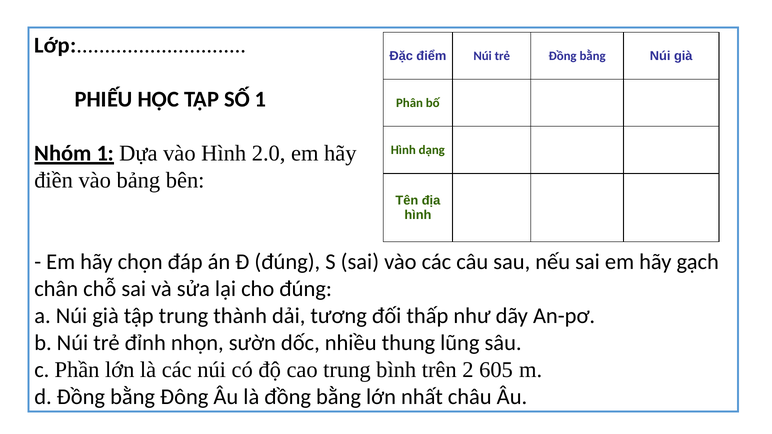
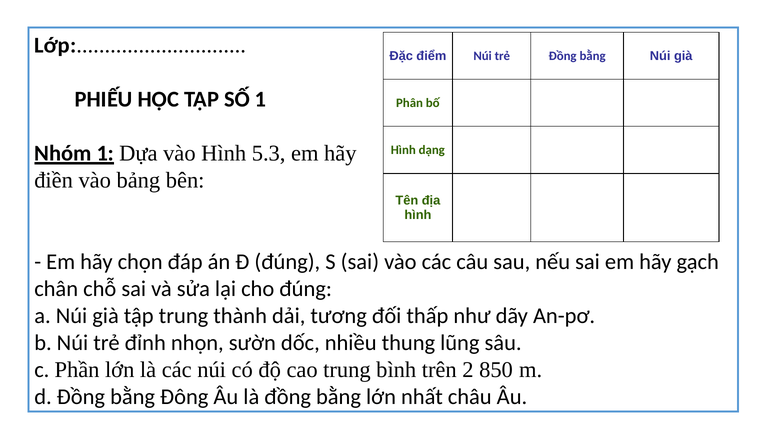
2.0: 2.0 -> 5.3
605: 605 -> 850
